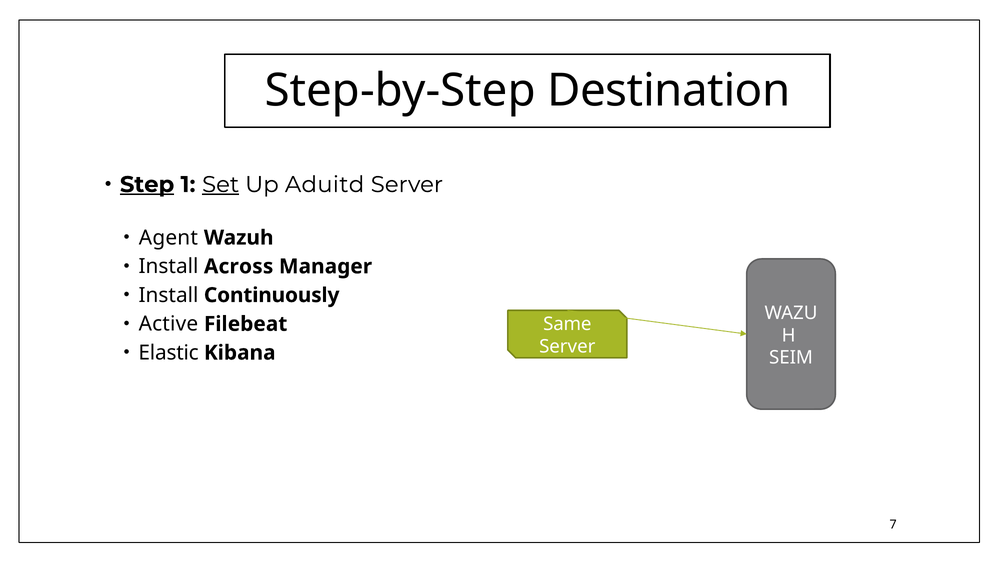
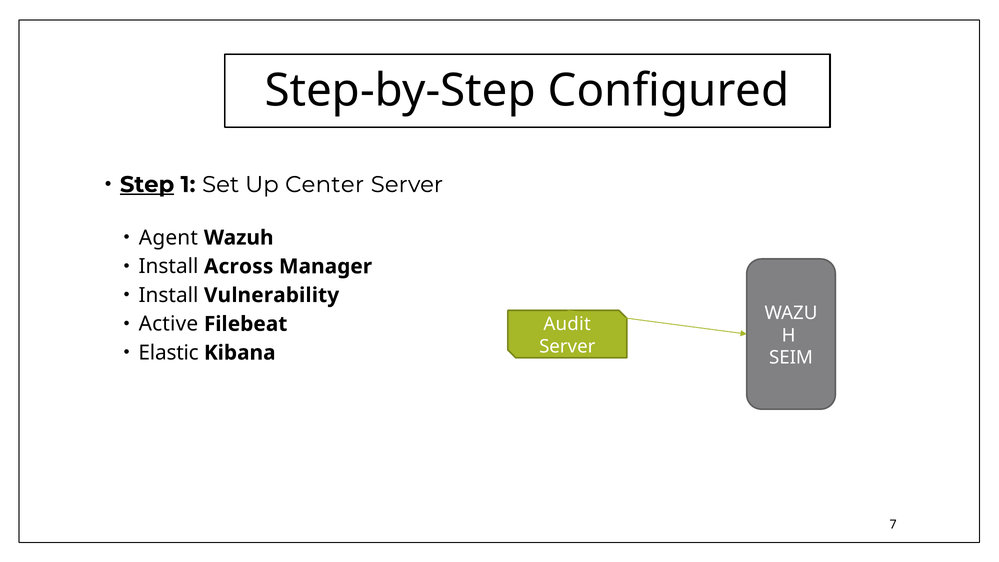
Destination: Destination -> Configured
Set underline: present -> none
Aduitd: Aduitd -> Center
Continuously: Continuously -> Vulnerability
Same: Same -> Audit
